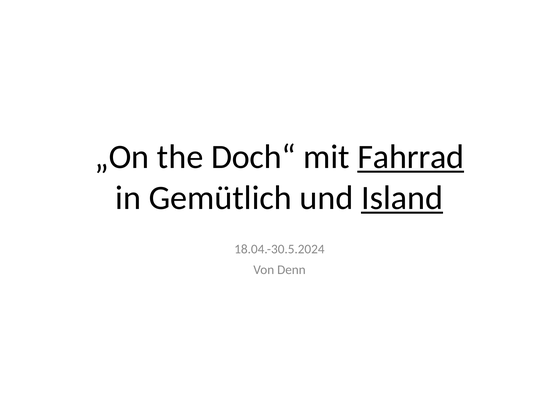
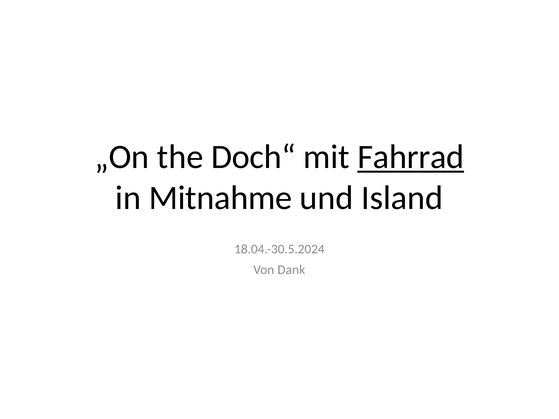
Gemütlich: Gemütlich -> Mitnahme
Island underline: present -> none
Denn: Denn -> Dank
